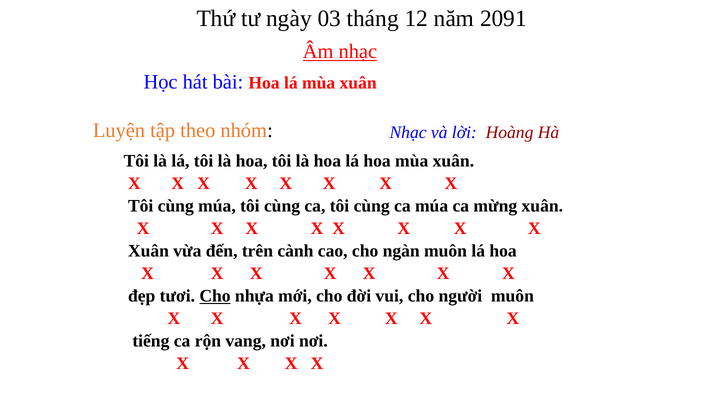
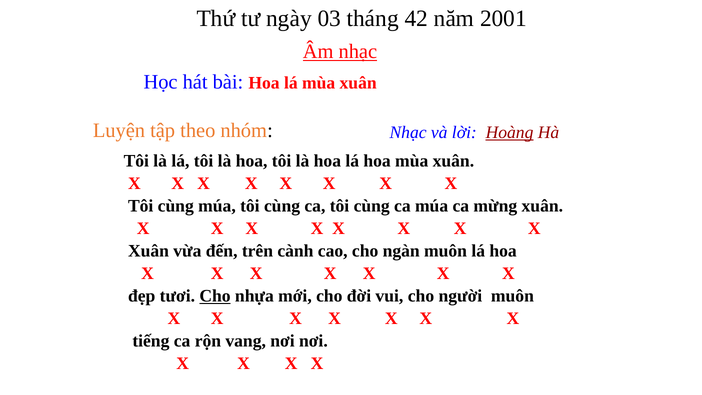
12: 12 -> 42
2091: 2091 -> 2001
Hoàng underline: none -> present
